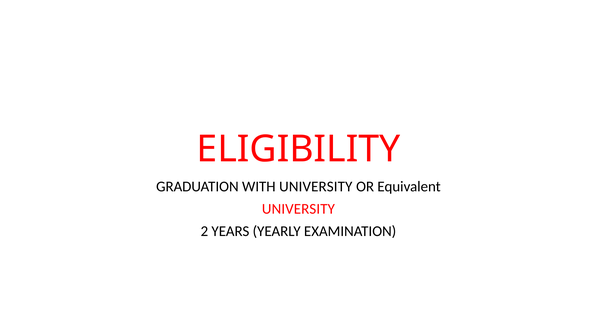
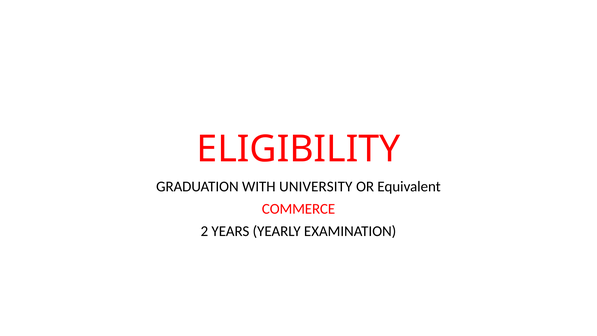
UNIVERSITY at (298, 209): UNIVERSITY -> COMMERCE
